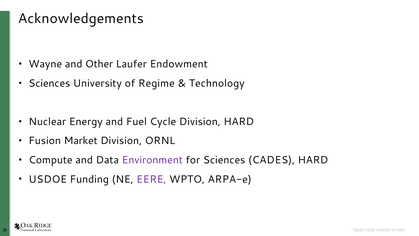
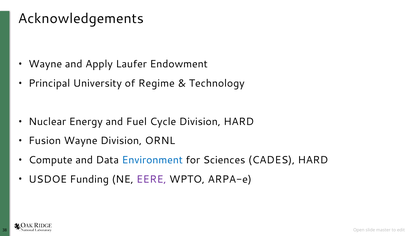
Other: Other -> Apply
Sciences at (49, 83): Sciences -> Principal
Fusion Market: Market -> Wayne
Environment colour: purple -> blue
